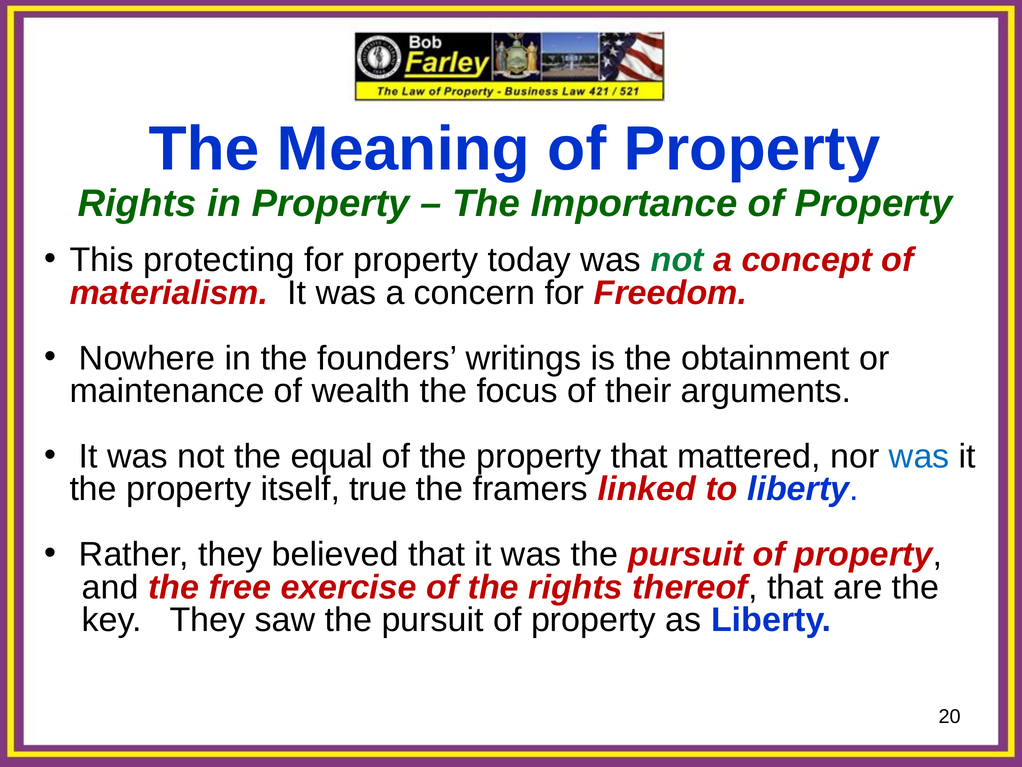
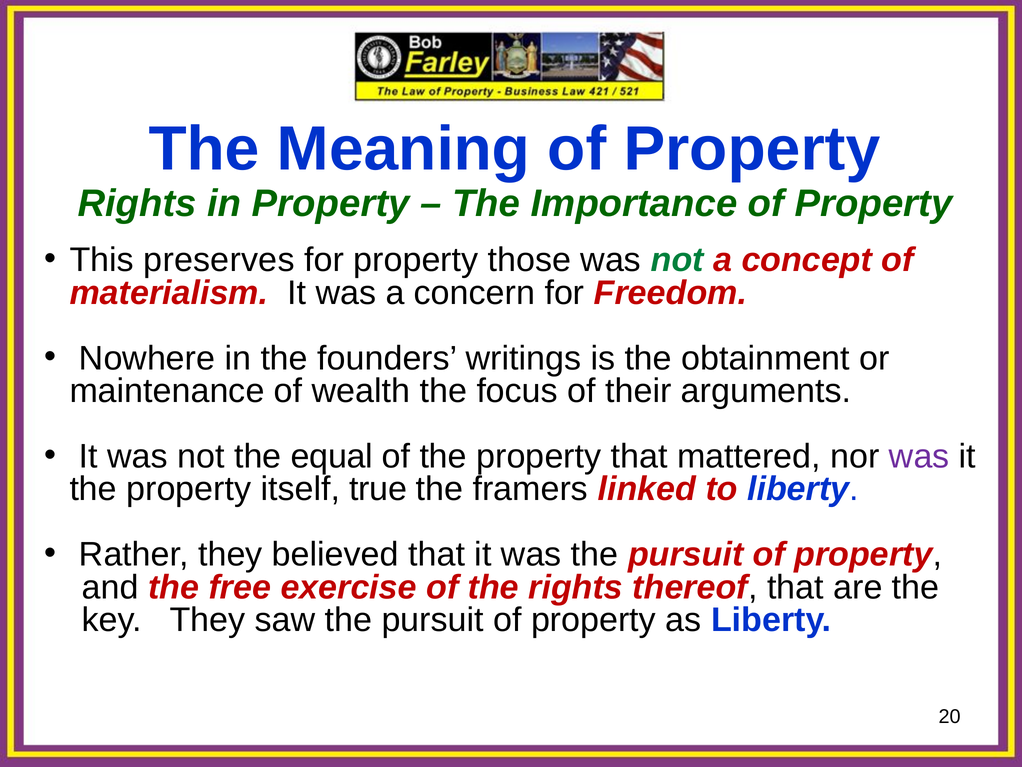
protecting: protecting -> preserves
today: today -> those
was at (919, 456) colour: blue -> purple
